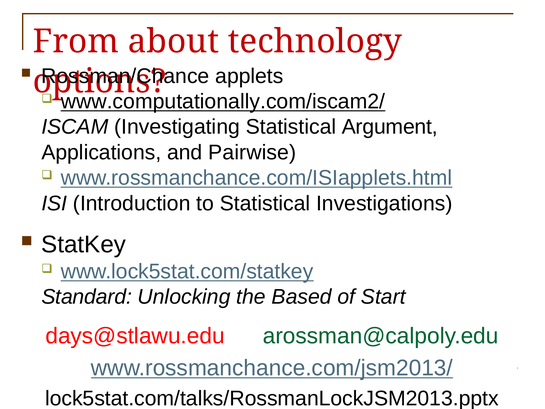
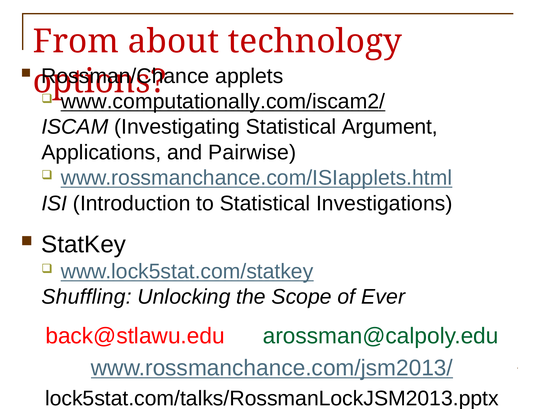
Standard: Standard -> Shuffling
Based: Based -> Scope
Start: Start -> Ever
days@stlawu.edu: days@stlawu.edu -> back@stlawu.edu
